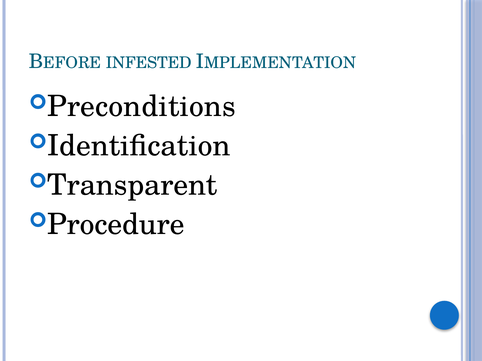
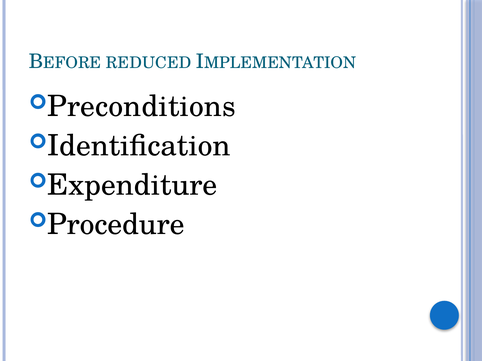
INFESTED: INFESTED -> REDUCED
Transparent: Transparent -> Expenditure
